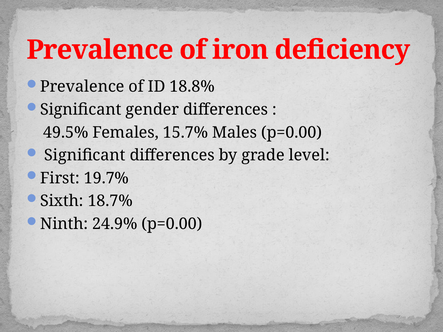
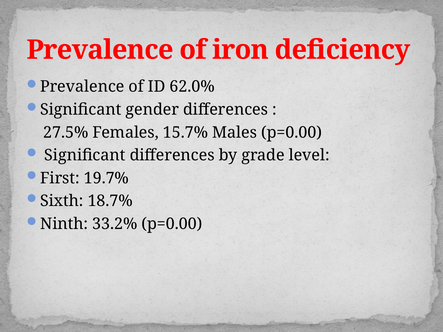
18.8%: 18.8% -> 62.0%
49.5%: 49.5% -> 27.5%
24.9%: 24.9% -> 33.2%
